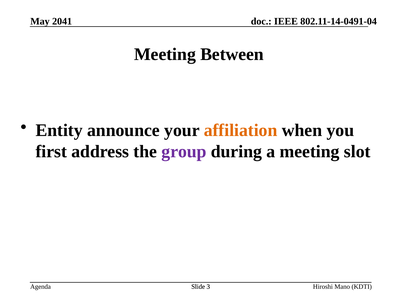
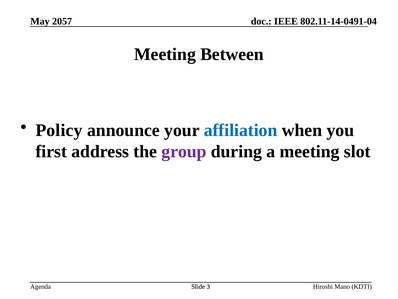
2041: 2041 -> 2057
Entity: Entity -> Policy
affiliation colour: orange -> blue
